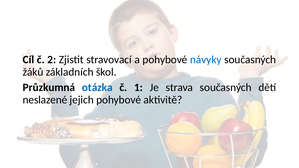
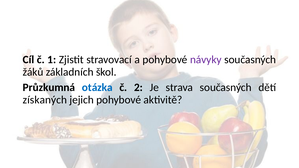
2: 2 -> 1
návyky colour: blue -> purple
1: 1 -> 2
neslazené: neslazené -> získaných
